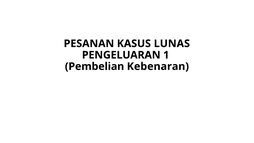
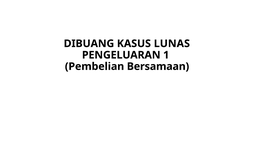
PESANAN: PESANAN -> DIBUANG
Kebenaran: Kebenaran -> Bersamaan
